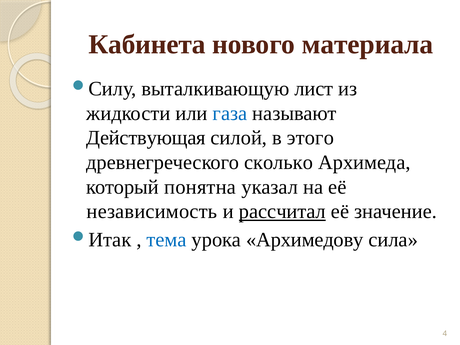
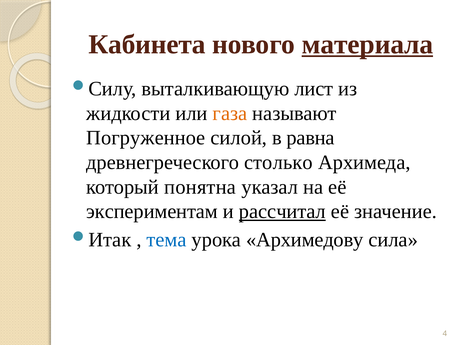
материала underline: none -> present
газа colour: blue -> orange
Действующая: Действующая -> Погруженное
этого: этого -> равна
сколько: сколько -> столько
независимость: независимость -> экспериментам
